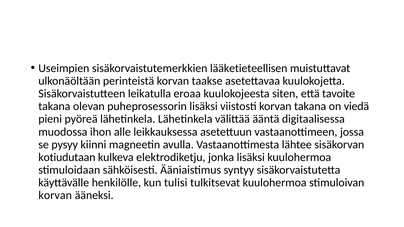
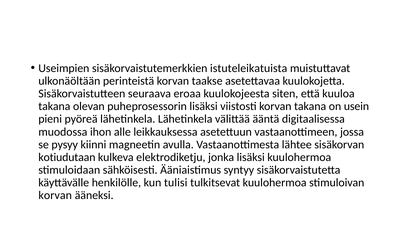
lääketieteellisen: lääketieteellisen -> istuteleikatuista
leikatulla: leikatulla -> seuraava
tavoite: tavoite -> kuuloa
viedä: viedä -> usein
